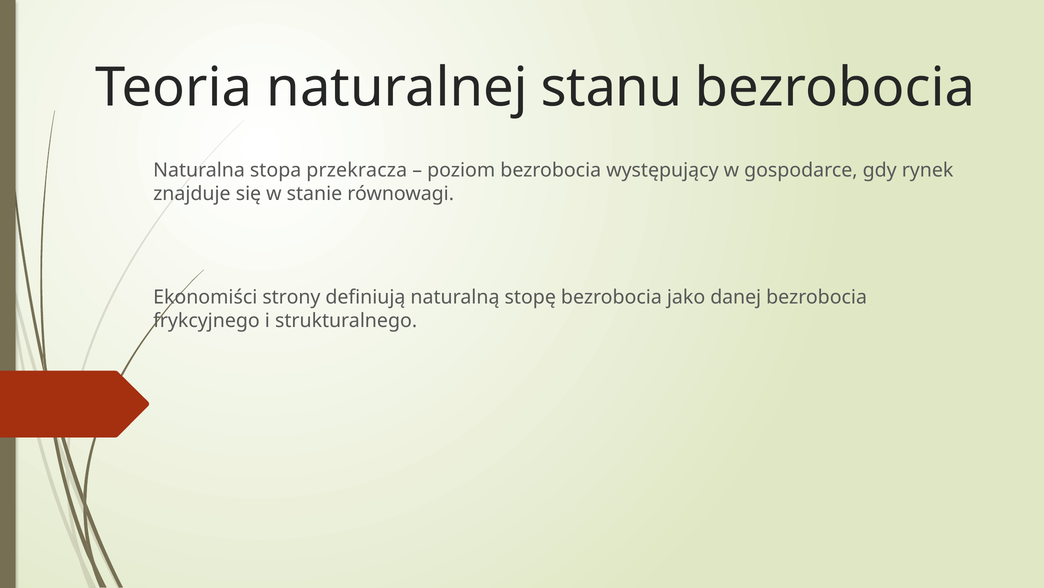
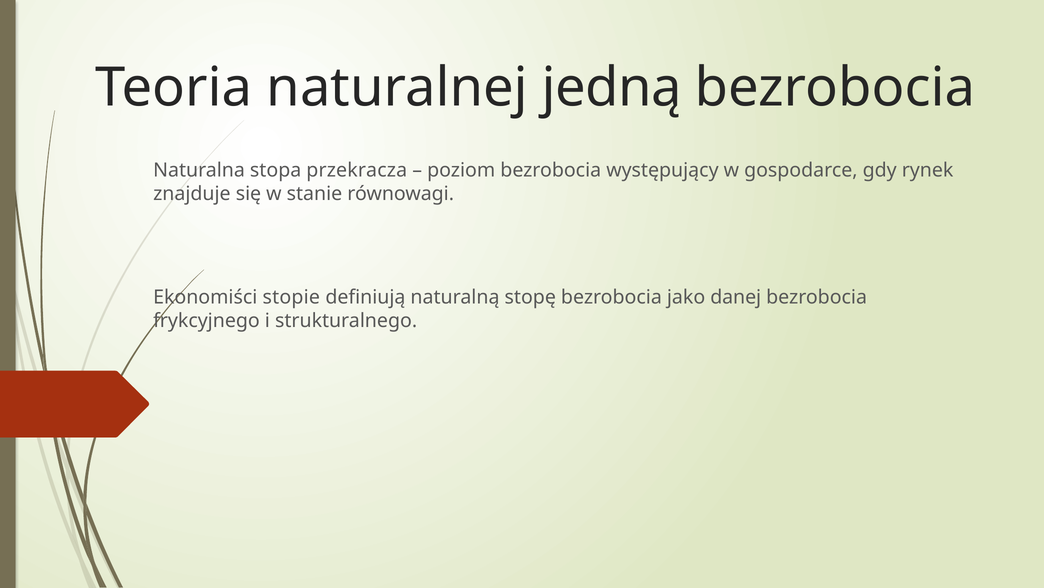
stanu: stanu -> jedną
strony: strony -> stopie
